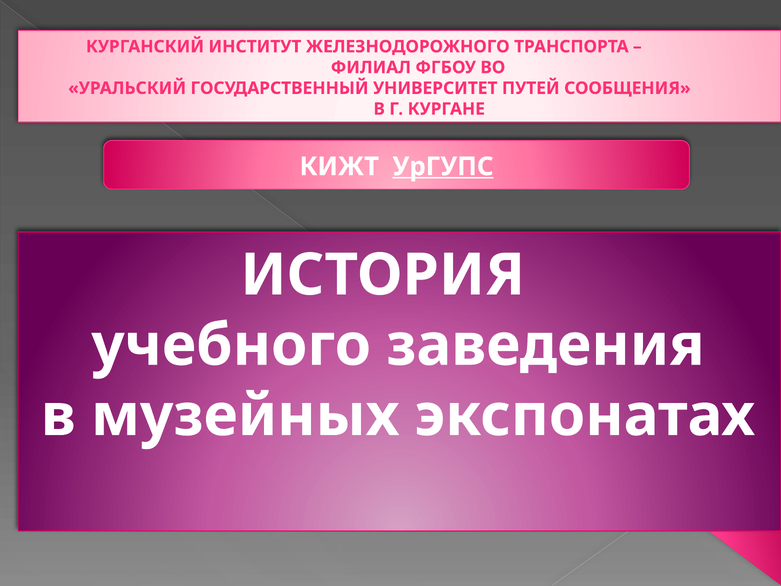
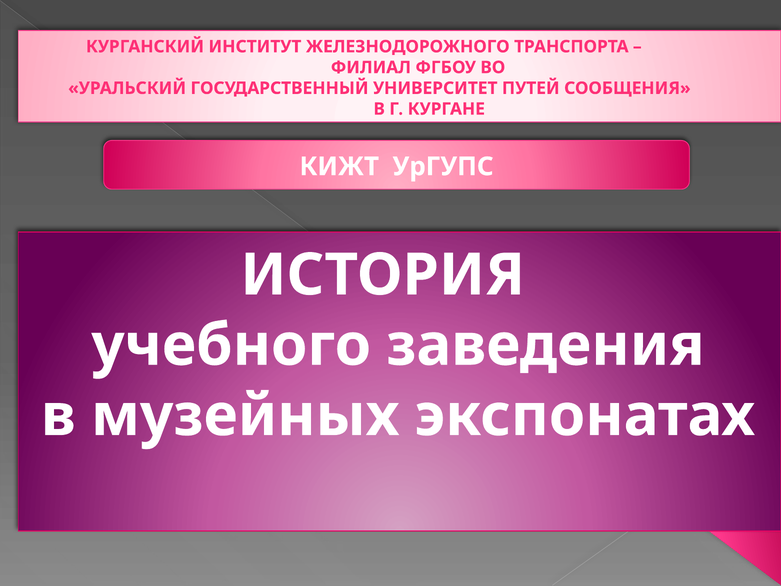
УрГУПС underline: present -> none
